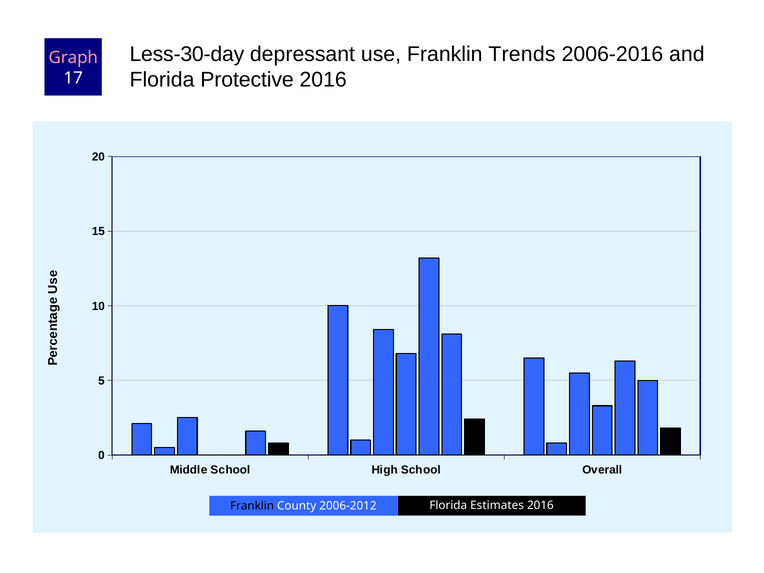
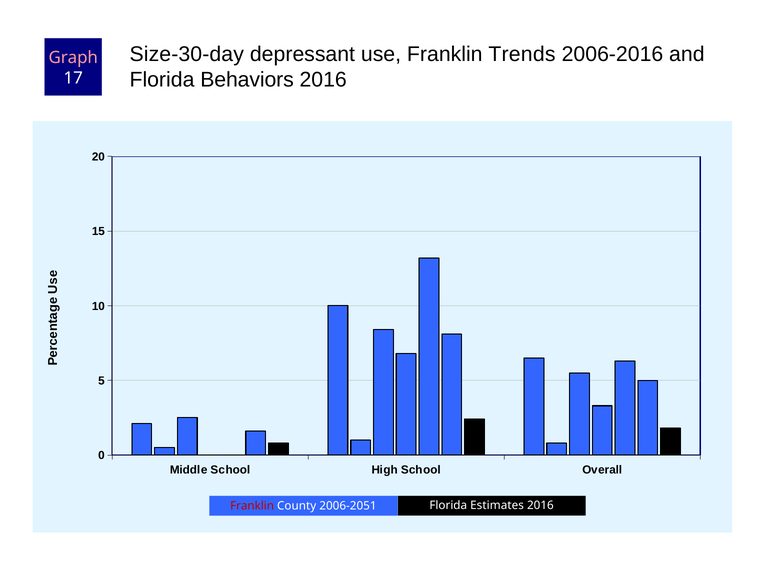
Less-30-day: Less-30-day -> Size-30-day
Protective: Protective -> Behaviors
Franklin at (252, 506) colour: black -> red
2006-2012: 2006-2012 -> 2006-2051
